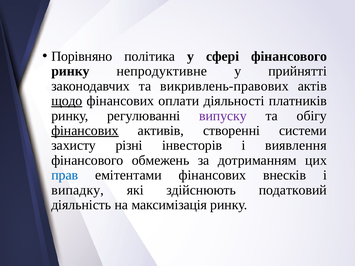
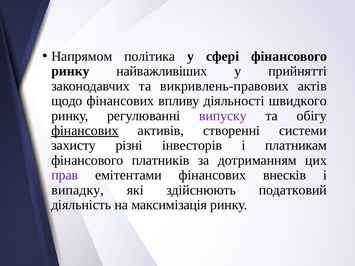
Порівняно: Порівняно -> Напрямом
непродуктивне: непродуктивне -> найважливіших
щодо underline: present -> none
оплати: оплати -> впливу
платників: платників -> швидкого
виявлення: виявлення -> платникам
обмежень: обмежень -> платників
прав colour: blue -> purple
